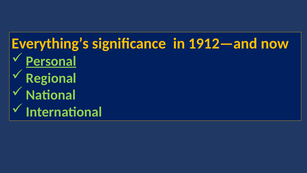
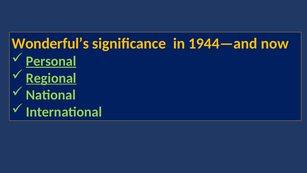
Everything’s: Everything’s -> Wonderful’s
1912—and: 1912—and -> 1944—and
Regional underline: none -> present
